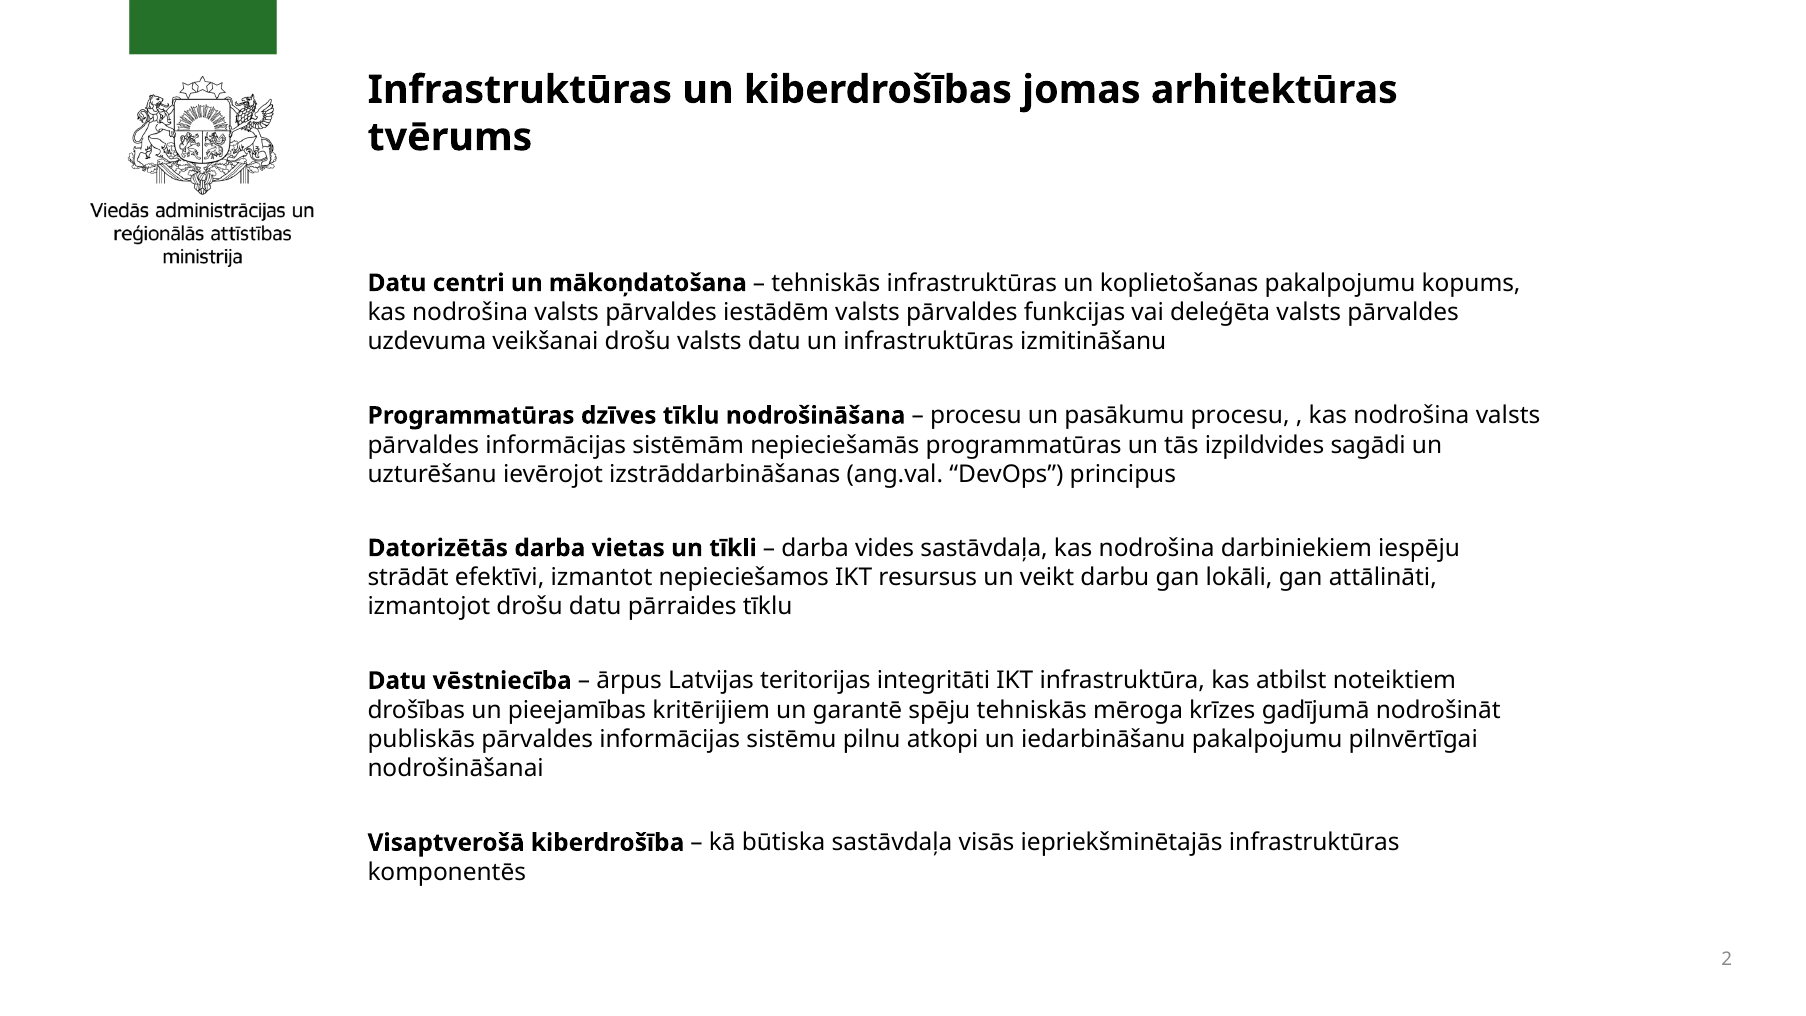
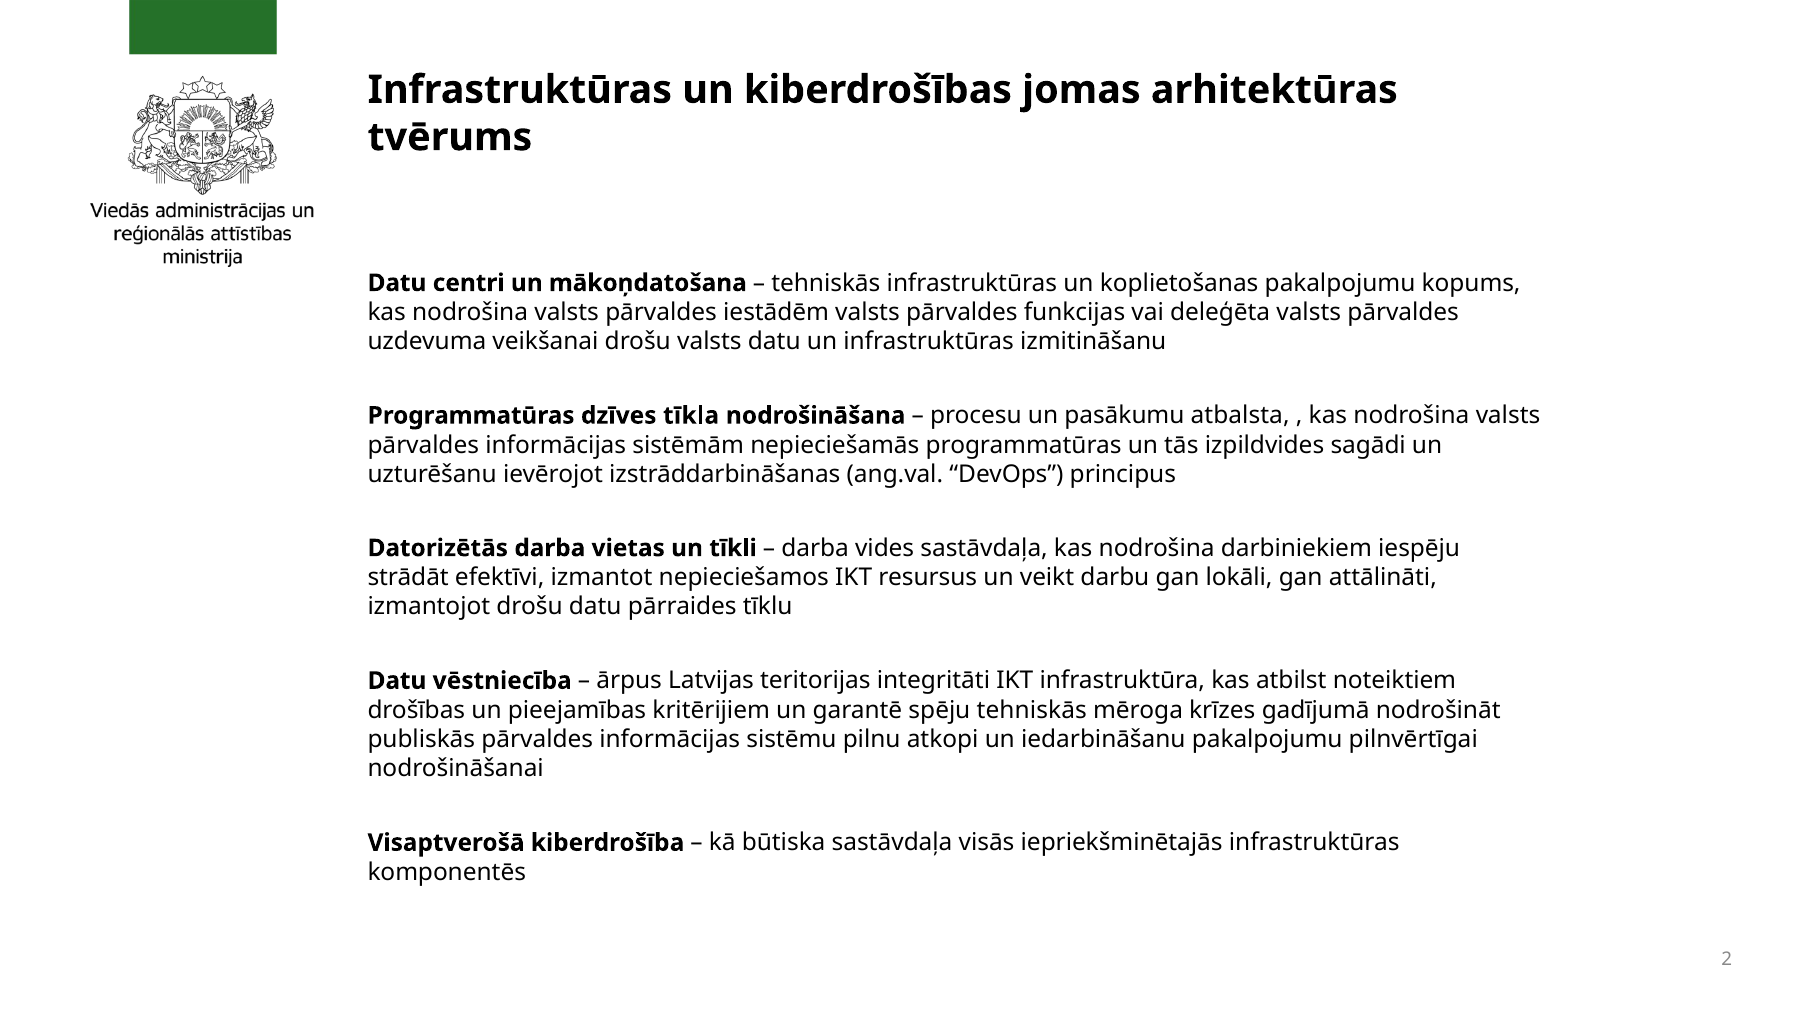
dzīves tīklu: tīklu -> tīkla
pasākumu procesu: procesu -> atbalsta
